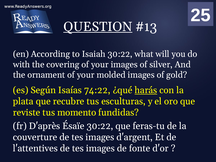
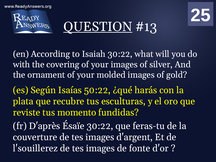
74:22: 74:22 -> 50:22
harás underline: present -> none
l'attentives: l'attentives -> l'souillerez
